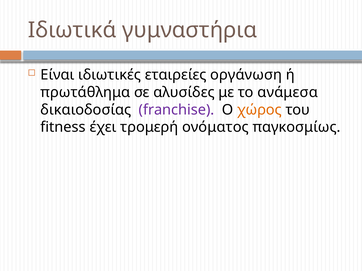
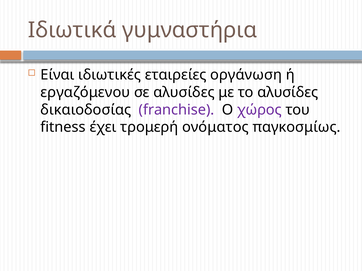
πρωτάθλημα: πρωτάθλημα -> εργαζόμενου
το ανάμεσα: ανάμεσα -> αλυσίδες
χώρος colour: orange -> purple
